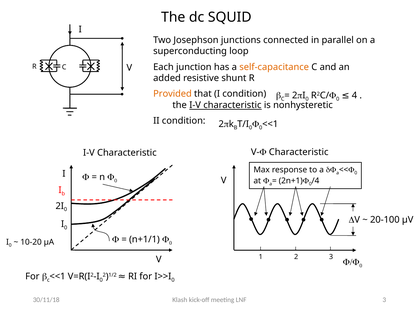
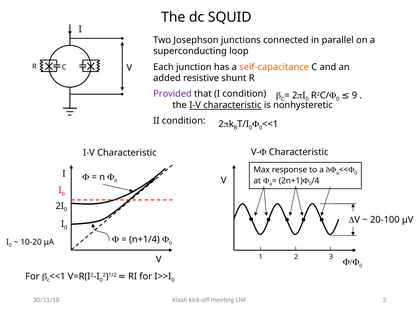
Provided colour: orange -> purple
4: 4 -> 9
n+1/1: n+1/1 -> n+1/4
